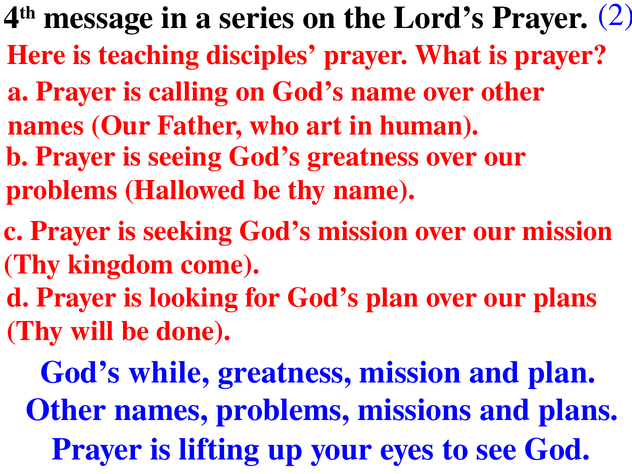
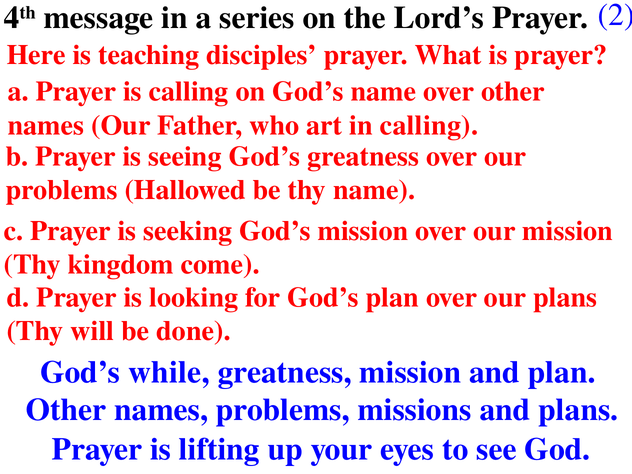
in human: human -> calling
